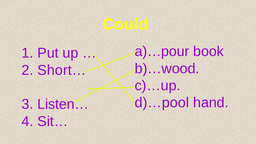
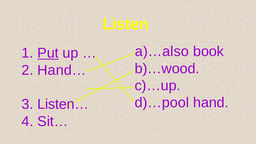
Could: Could -> Listen
a)…pour: a)…pour -> a)…also
Put underline: none -> present
Short…: Short… -> Hand…
